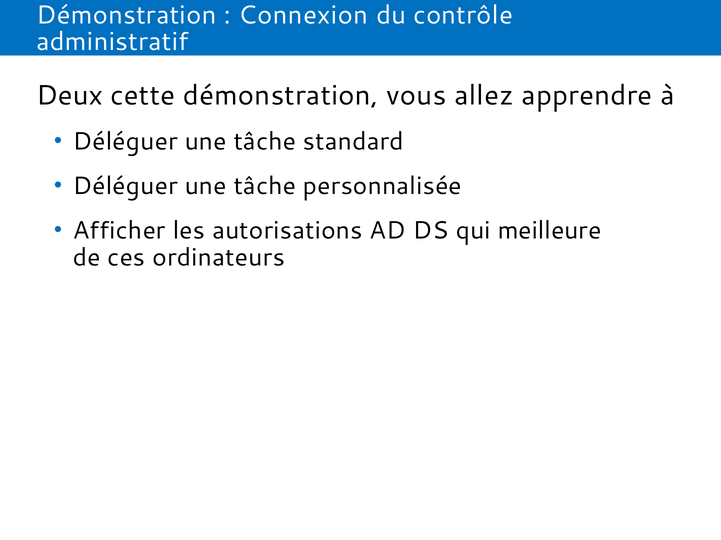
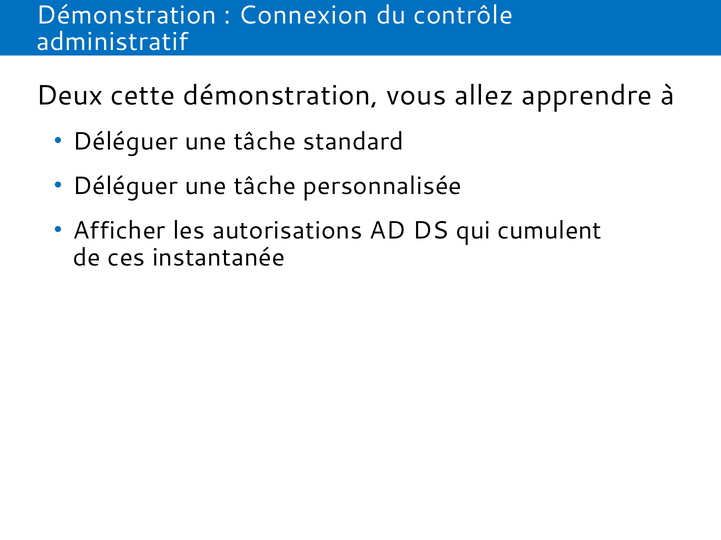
meilleure: meilleure -> cumulent
ordinateurs: ordinateurs -> instantanée
